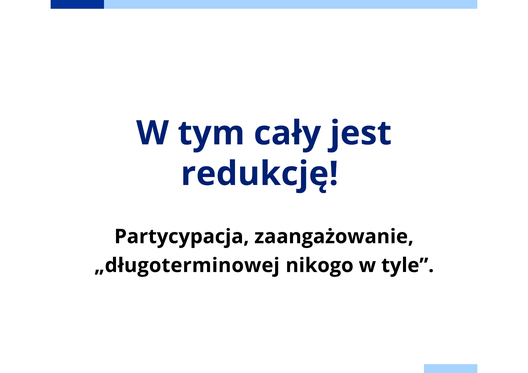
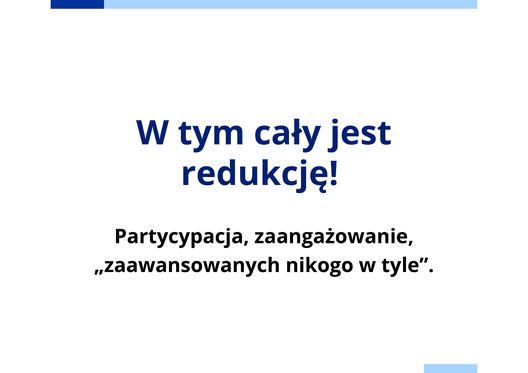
„długoterminowej: „długoterminowej -> „zaawansowanych
